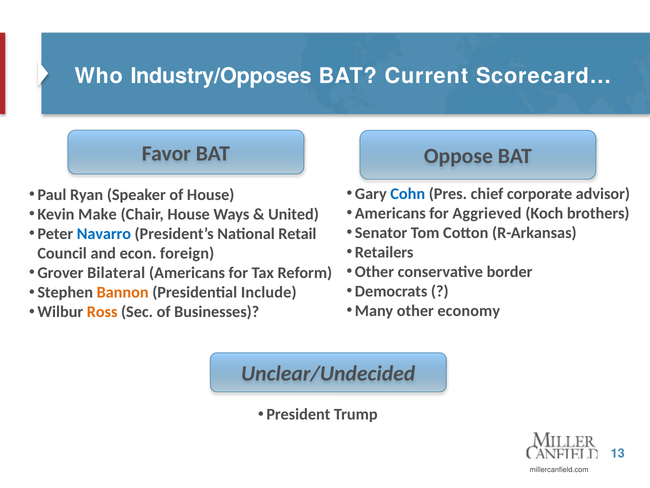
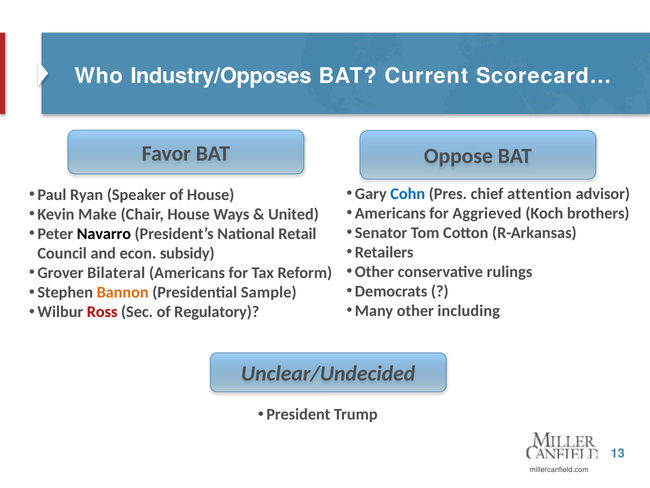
corporate: corporate -> attention
Navarro colour: blue -> black
foreign: foreign -> subsidy
border: border -> rulings
Include: Include -> Sample
economy: economy -> including
Ross colour: orange -> red
Businesses: Businesses -> Regulatory
